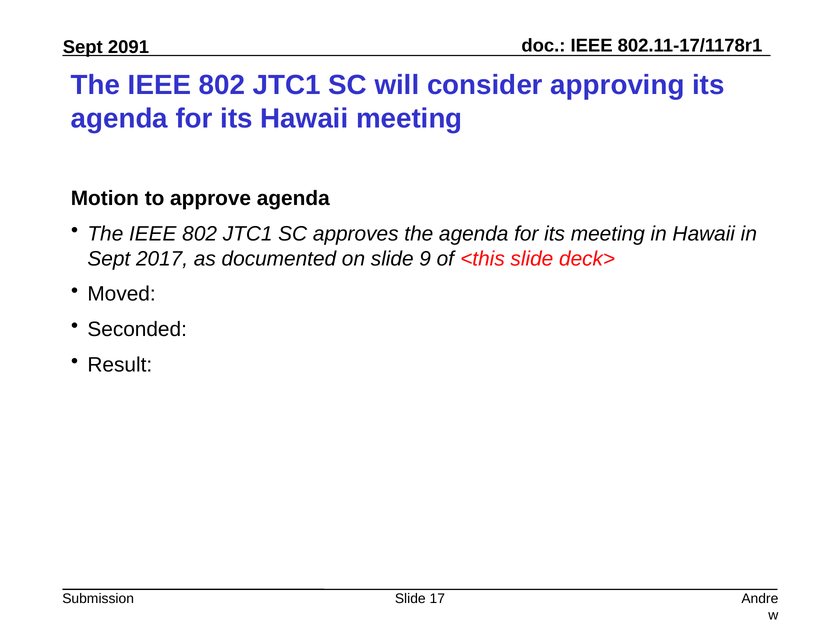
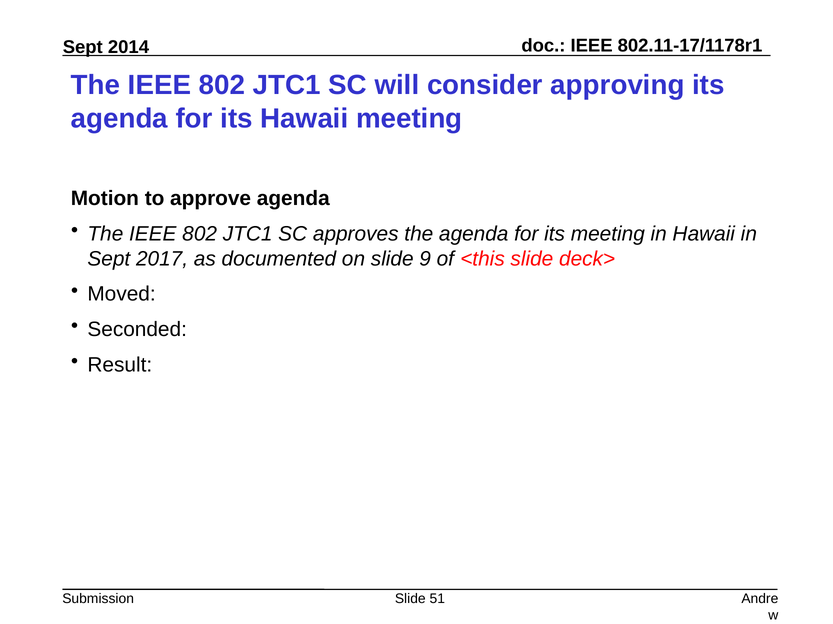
2091: 2091 -> 2014
17: 17 -> 51
